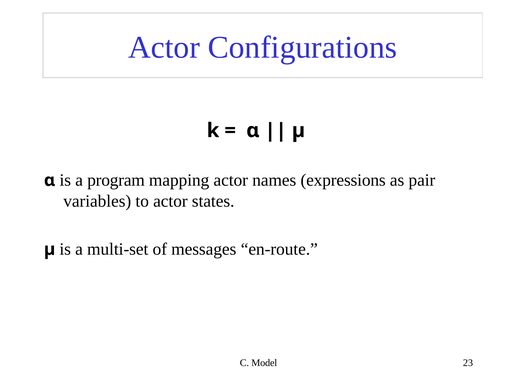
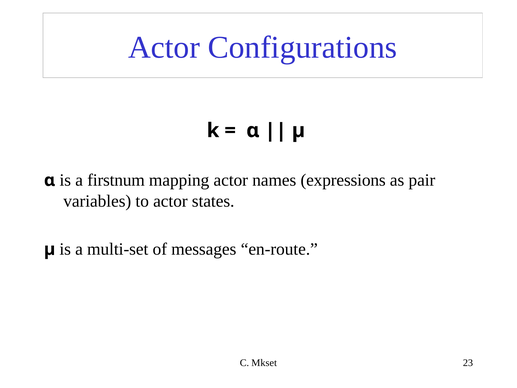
program: program -> firstnum
Model: Model -> Mkset
